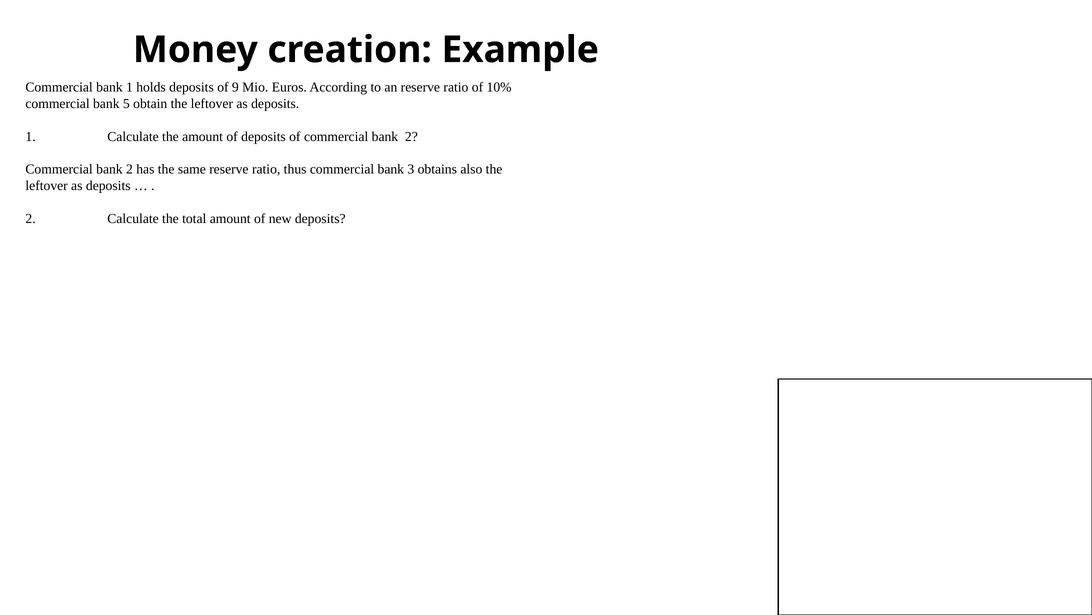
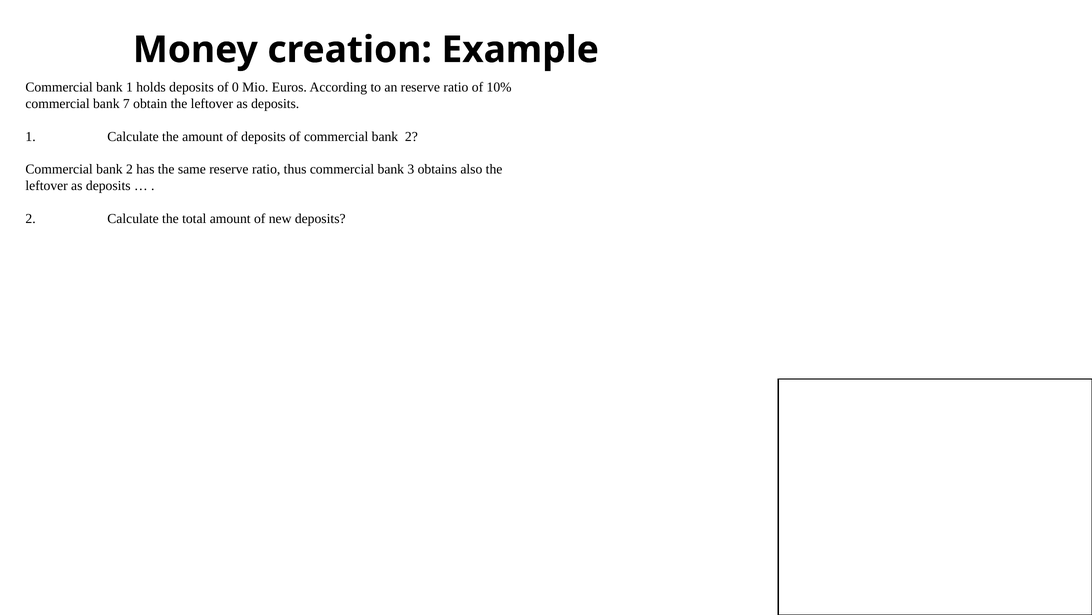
9: 9 -> 0
5: 5 -> 7
